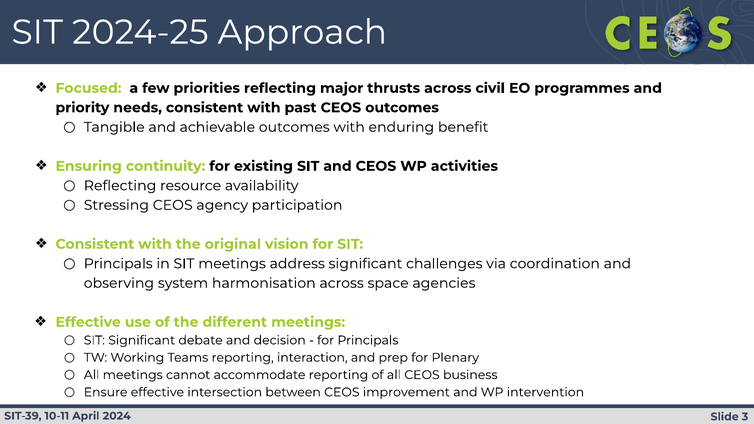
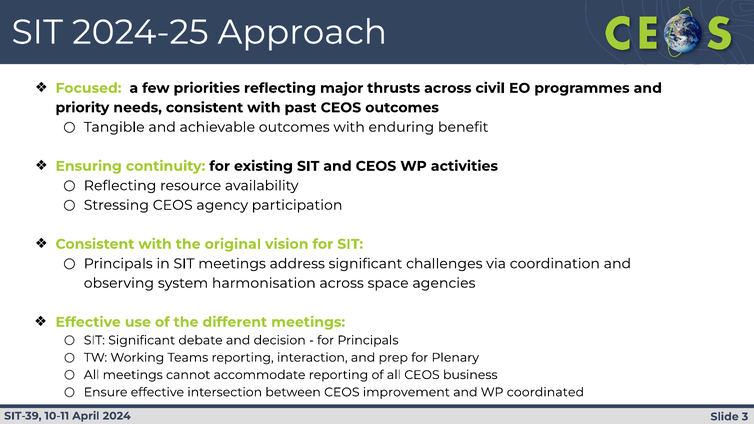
intervention: intervention -> coordinated
